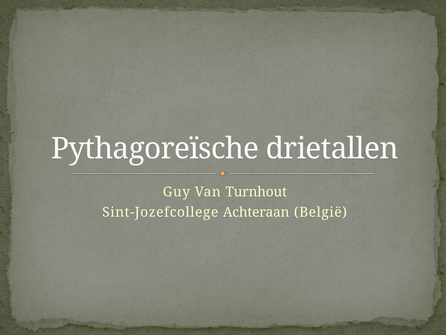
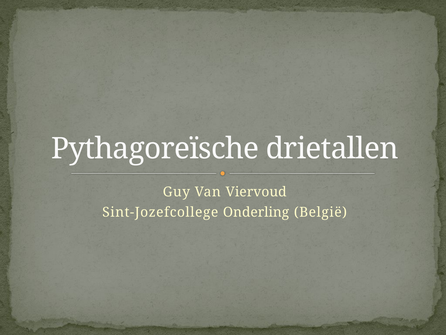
Turnhout: Turnhout -> Viervoud
Achteraan: Achteraan -> Onderling
